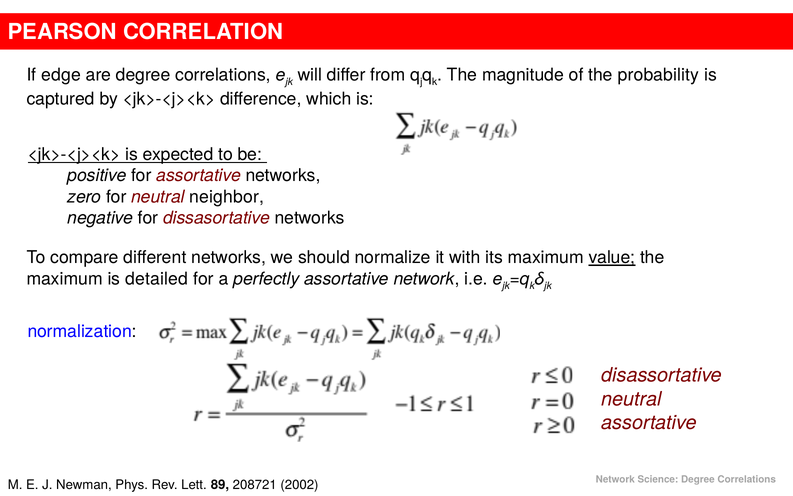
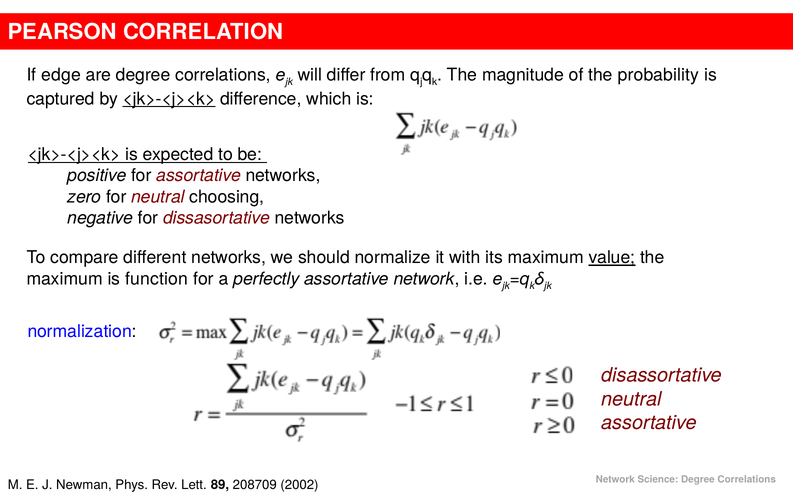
<jk>-<j><k> at (169, 99) underline: none -> present
neighbor: neighbor -> choosing
detailed: detailed -> function
208721: 208721 -> 208709
